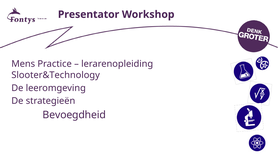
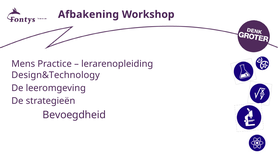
Presentator: Presentator -> Afbakening
Slooter&Technology: Slooter&Technology -> Design&Technology
